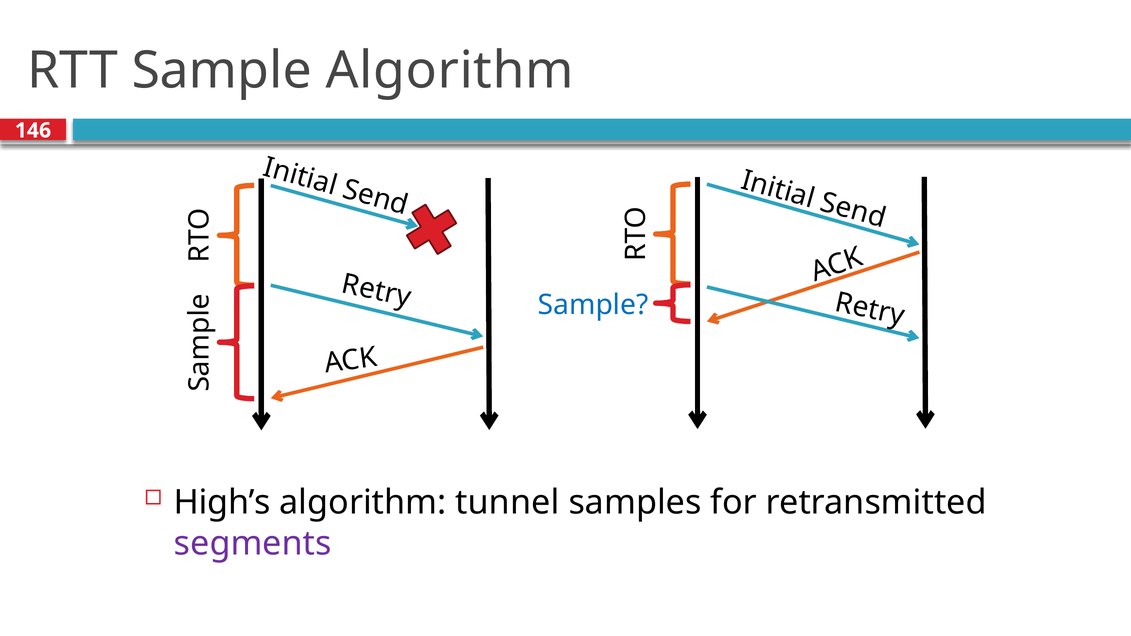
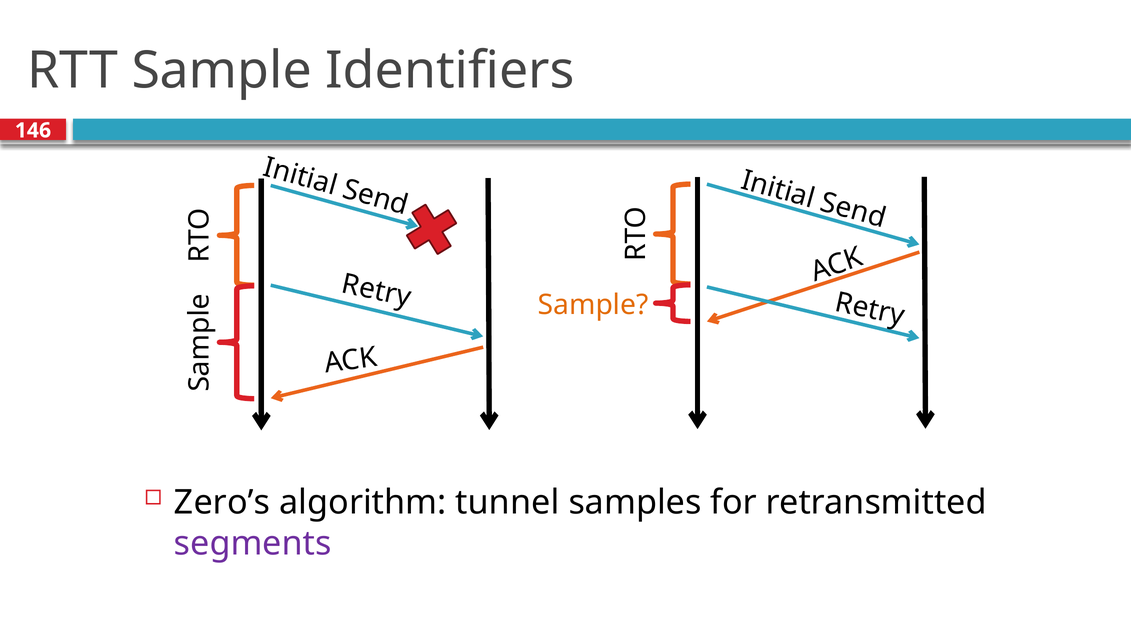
Sample Algorithm: Algorithm -> Identifiers
Sample at (593, 305) colour: blue -> orange
High’s: High’s -> Zero’s
